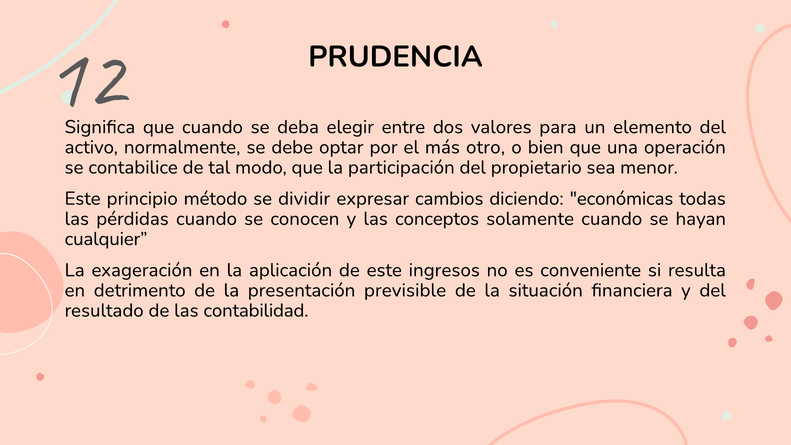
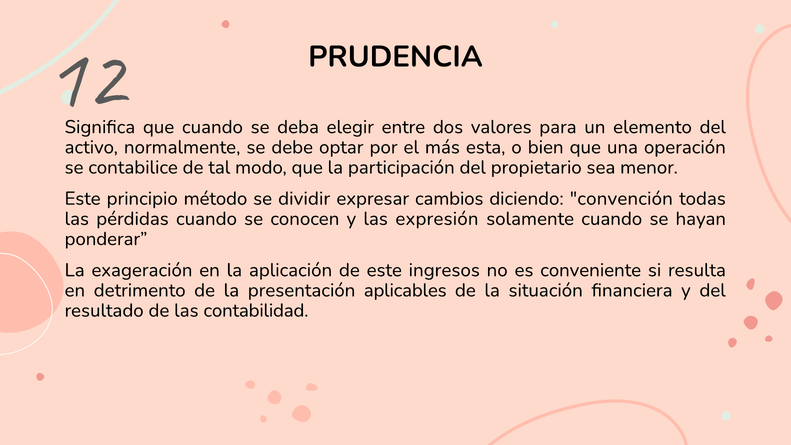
otro: otro -> esta
económicas: económicas -> convención
conceptos: conceptos -> expresión
cualquier: cualquier -> ponderar
previsible: previsible -> aplicables
